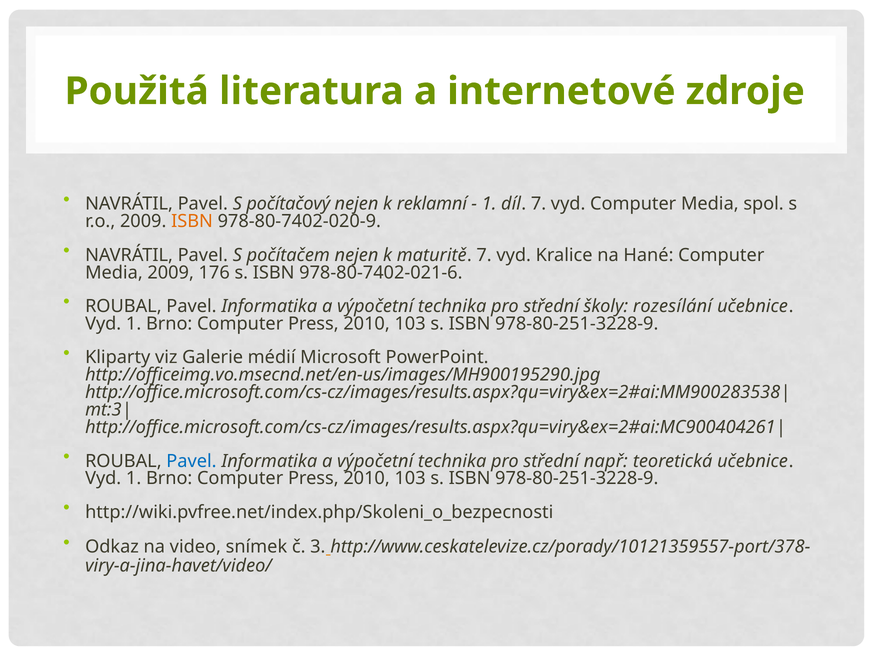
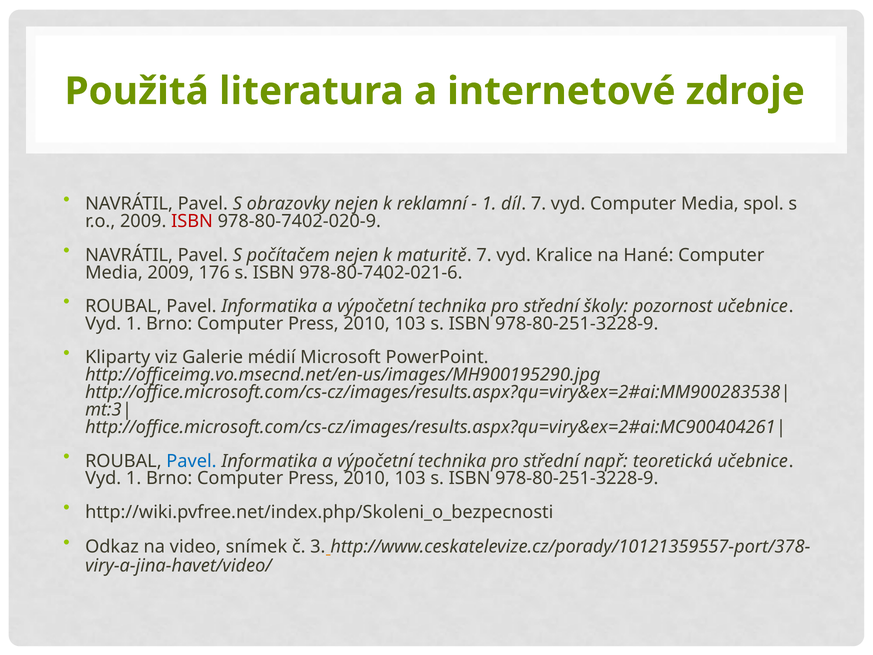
počítačový: počítačový -> obrazovky
ISBN at (192, 221) colour: orange -> red
rozesílání: rozesílání -> pozornost
